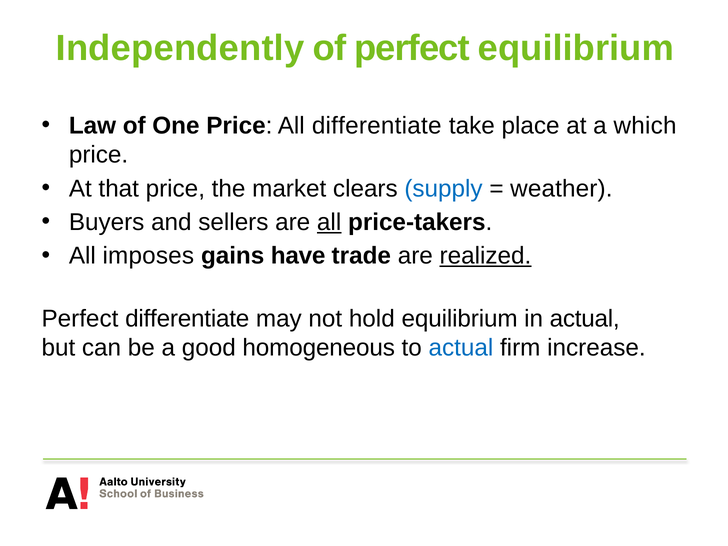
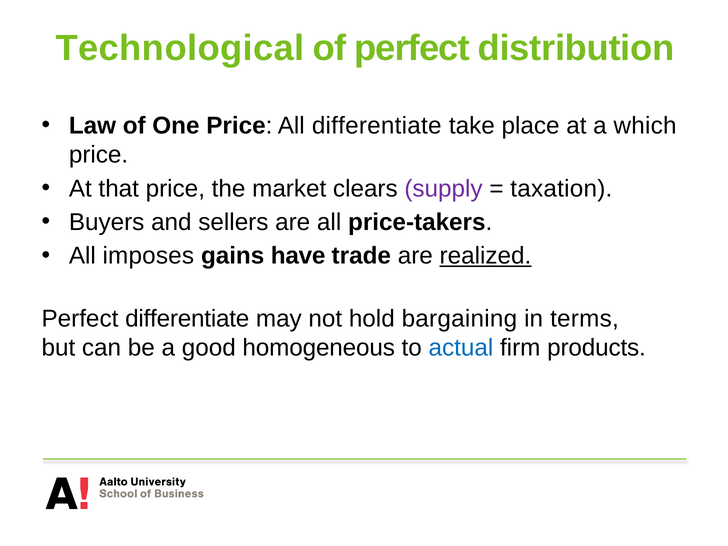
Independently: Independently -> Technological
perfect equilibrium: equilibrium -> distribution
supply colour: blue -> purple
weather: weather -> taxation
all at (329, 222) underline: present -> none
hold equilibrium: equilibrium -> bargaining
in actual: actual -> terms
increase: increase -> products
